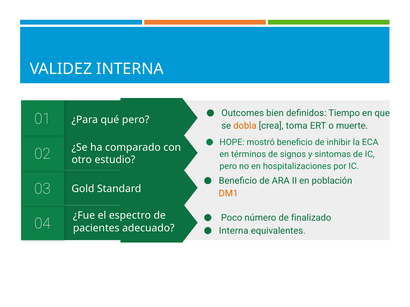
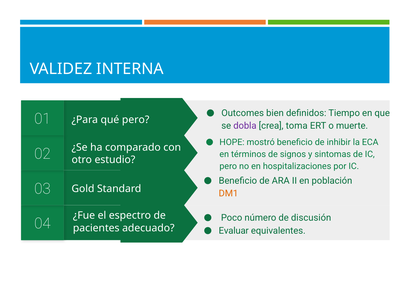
dobla colour: orange -> purple
finalizado: finalizado -> discusión
Interna at (234, 231): Interna -> Evaluar
